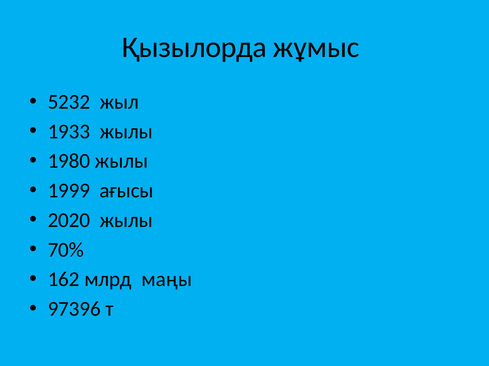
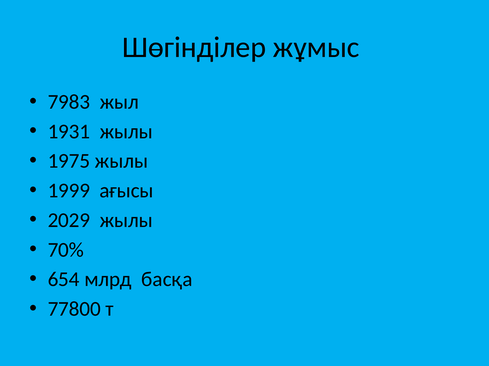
Қызылорда: Қызылорда -> Шөгінділер
5232: 5232 -> 7983
1933: 1933 -> 1931
1980: 1980 -> 1975
2020: 2020 -> 2029
162: 162 -> 654
маңы: маңы -> басқа
97396: 97396 -> 77800
